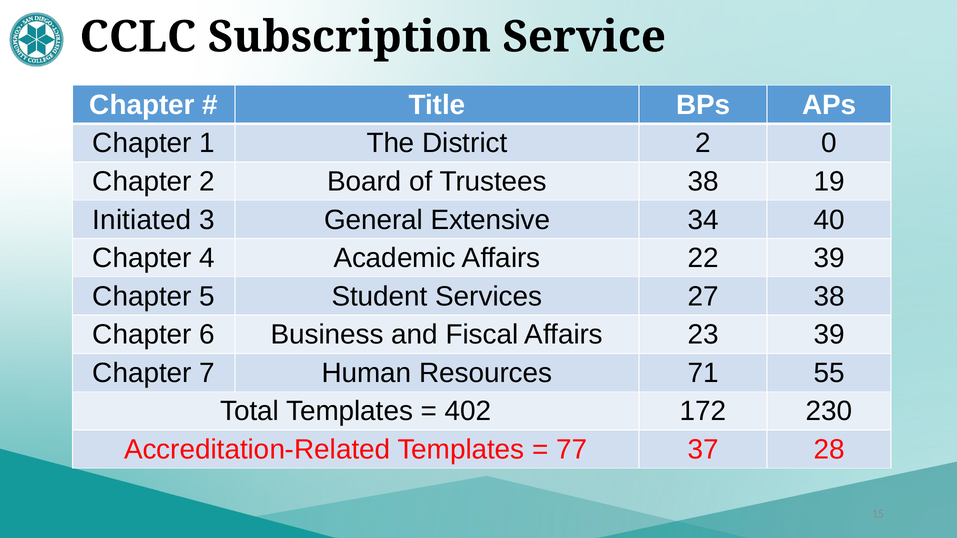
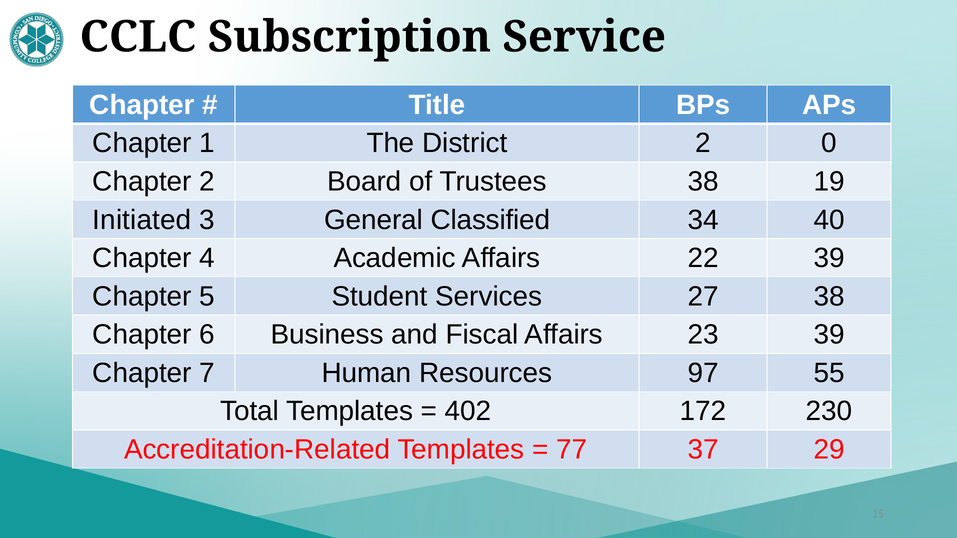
Extensive: Extensive -> Classified
71: 71 -> 97
28: 28 -> 29
